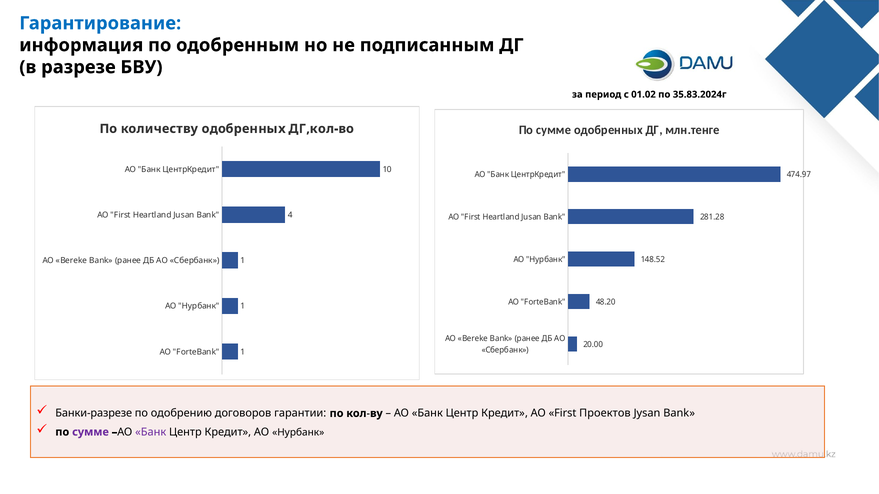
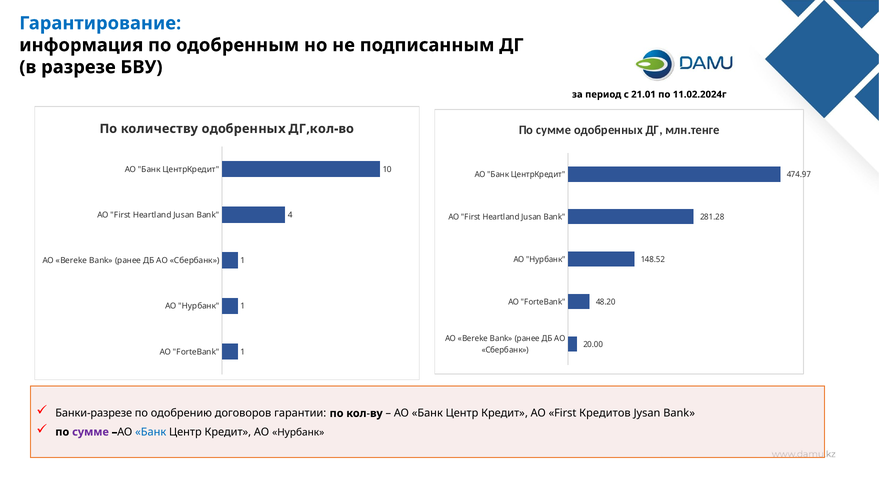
01.02: 01.02 -> 21.01
35.83.2024г: 35.83.2024г -> 11.02.2024г
Проектов: Проектов -> Кредитов
Банк at (151, 432) colour: purple -> blue
